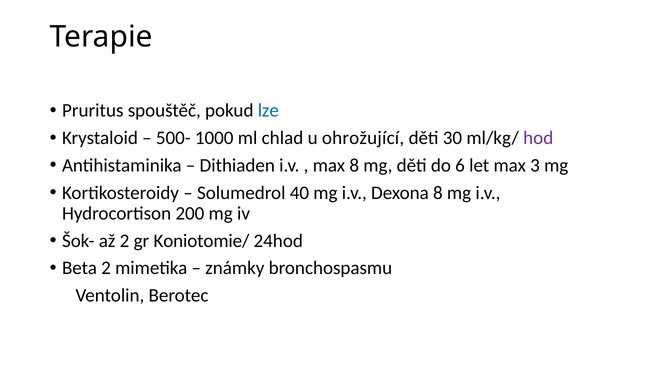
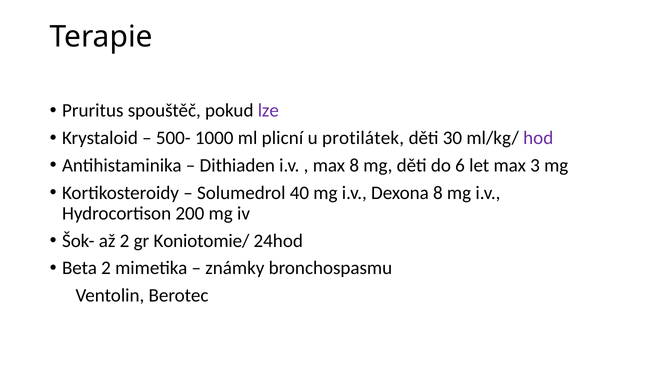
lze colour: blue -> purple
chlad: chlad -> plicní
ohrožující: ohrožující -> protilátek
